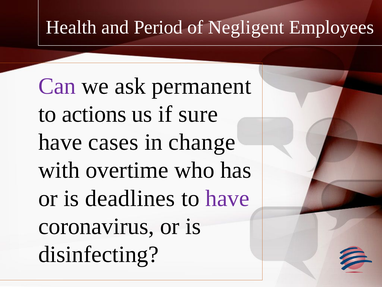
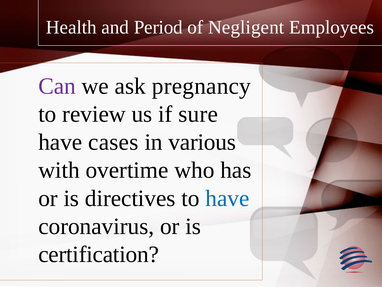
permanent: permanent -> pregnancy
actions: actions -> review
change: change -> various
deadlines: deadlines -> directives
have at (227, 198) colour: purple -> blue
disinfecting: disinfecting -> certification
